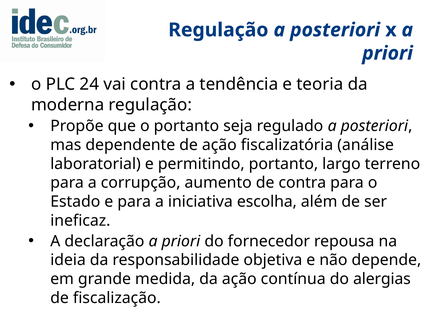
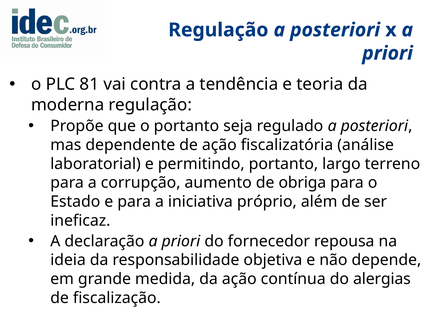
24: 24 -> 81
de contra: contra -> obriga
escolha: escolha -> próprio
